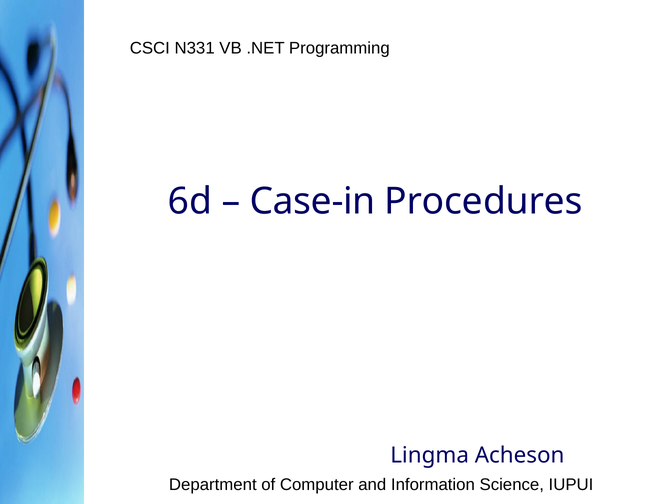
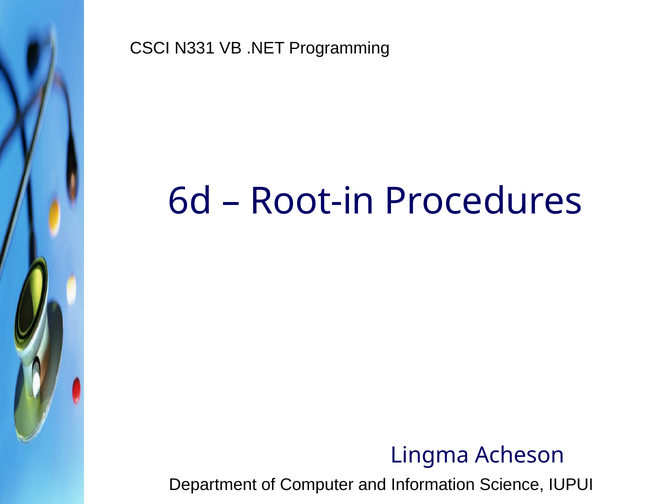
Case-in: Case-in -> Root-in
